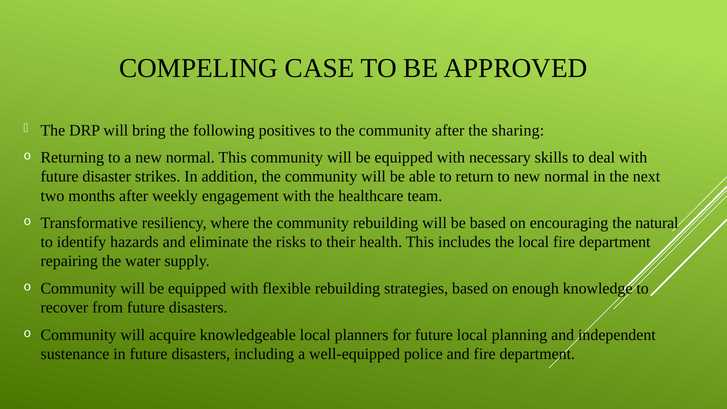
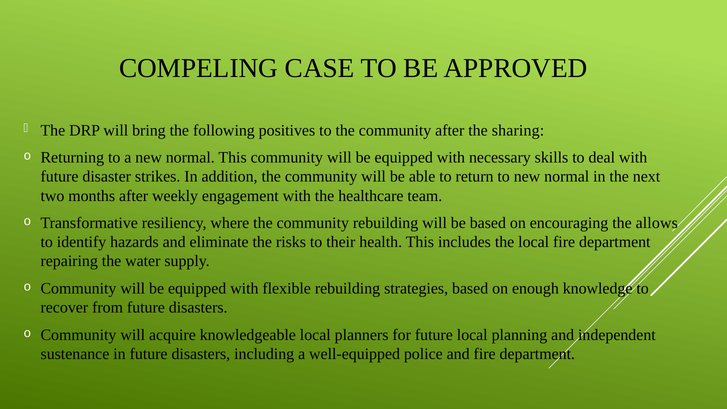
natural: natural -> allows
